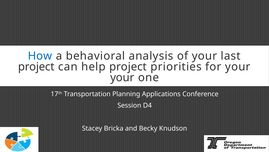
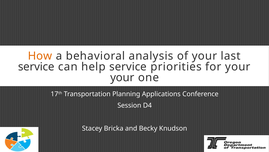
How colour: blue -> orange
project at (36, 67): project -> service
help project: project -> service
